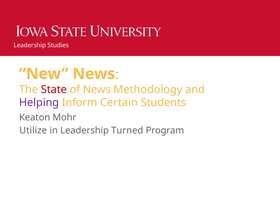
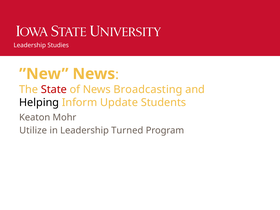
Methodology: Methodology -> Broadcasting
Helping colour: purple -> black
Certain: Certain -> Update
